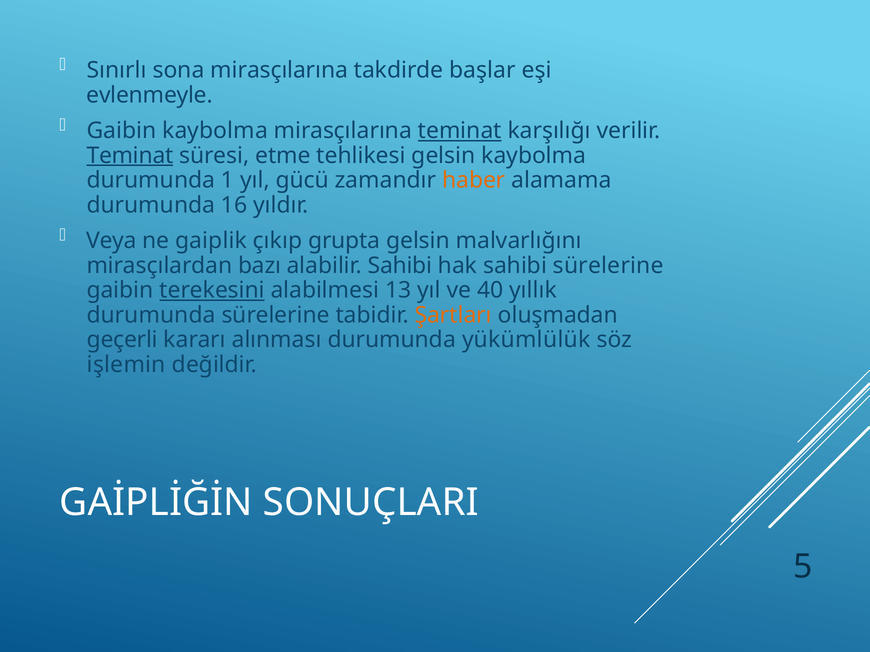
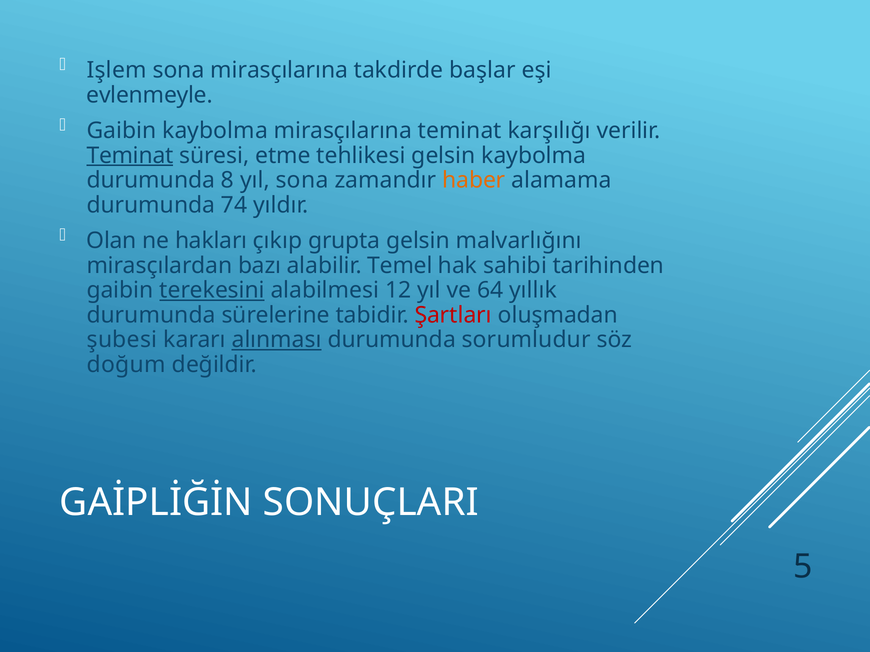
Sınırlı: Sınırlı -> Işlem
teminat at (460, 131) underline: present -> none
1: 1 -> 8
yıl gücü: gücü -> sona
16: 16 -> 74
Veya: Veya -> Olan
gaiplik: gaiplik -> hakları
alabilir Sahibi: Sahibi -> Temel
sahibi sürelerine: sürelerine -> tarihinden
13: 13 -> 12
40: 40 -> 64
Şartları colour: orange -> red
geçerli: geçerli -> şubesi
alınması underline: none -> present
yükümlülük: yükümlülük -> sorumludur
işlemin: işlemin -> doğum
